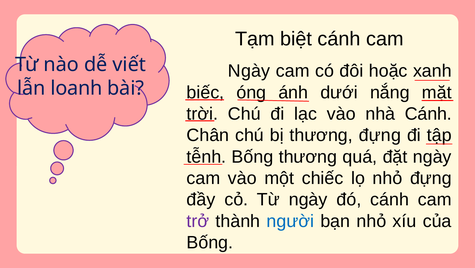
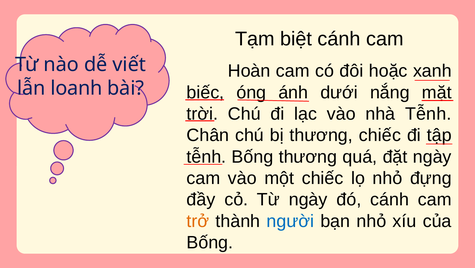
Ngày at (249, 71): Ngày -> Hoàn
nhà Cánh: Cánh -> Tễnh
thương đựng: đựng -> chiếc
trở colour: purple -> orange
